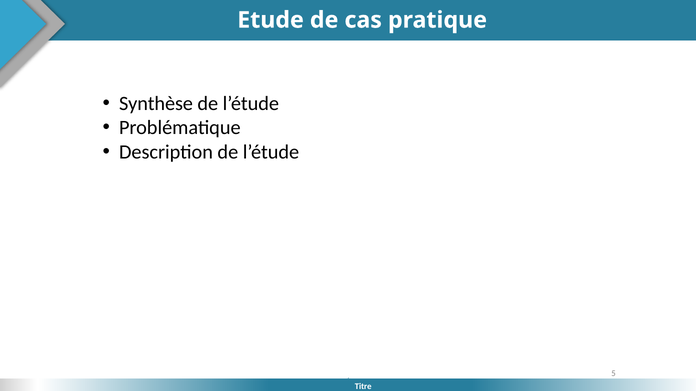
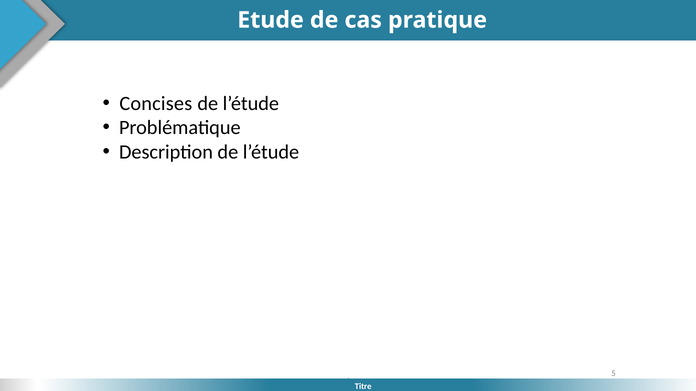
Synthèse: Synthèse -> Concises
